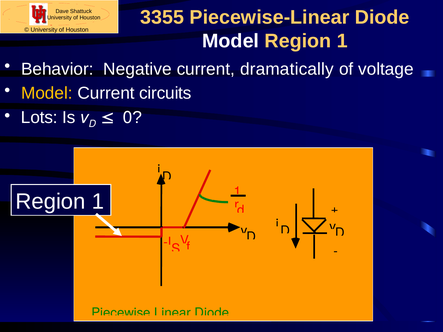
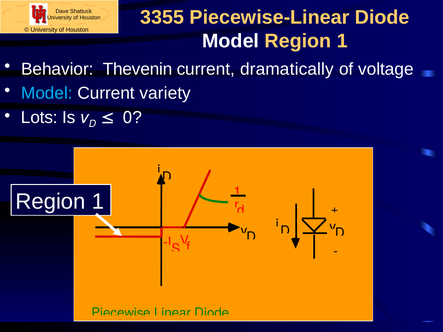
Negative: Negative -> Thevenin
Model at (47, 93) colour: yellow -> light blue
circuits: circuits -> variety
